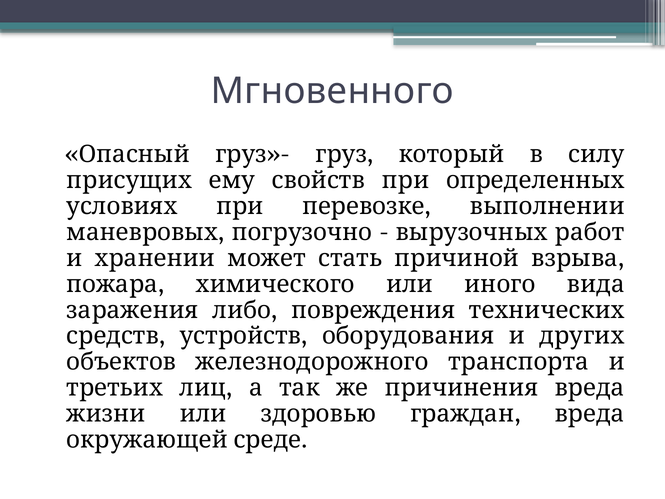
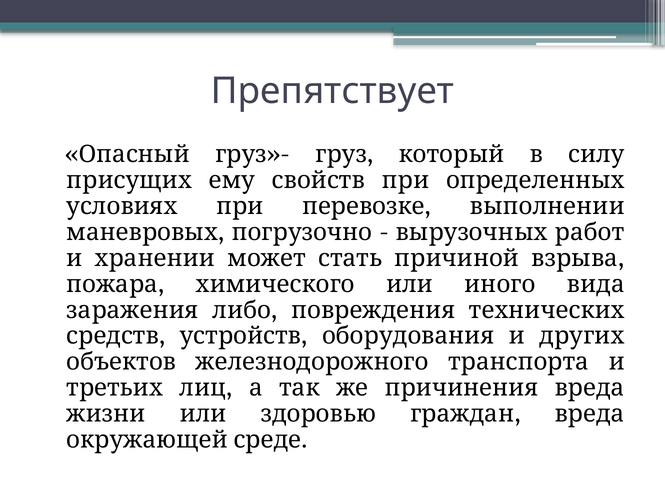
Мгновенного: Мгновенного -> Препятствует
